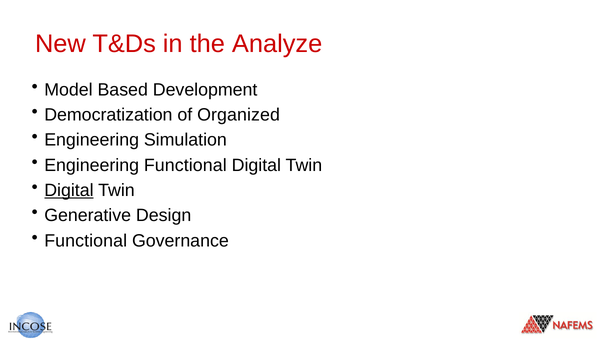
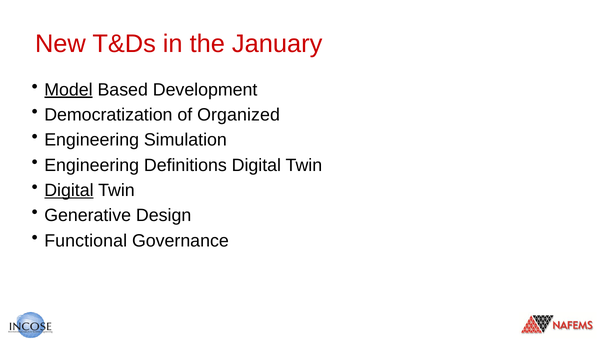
Analyze: Analyze -> January
Model underline: none -> present
Engineering Functional: Functional -> Definitions
